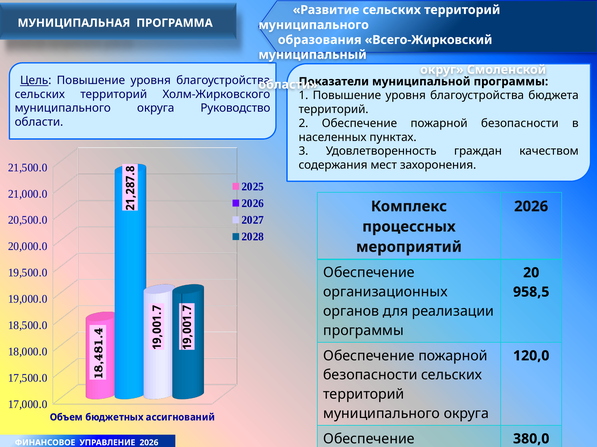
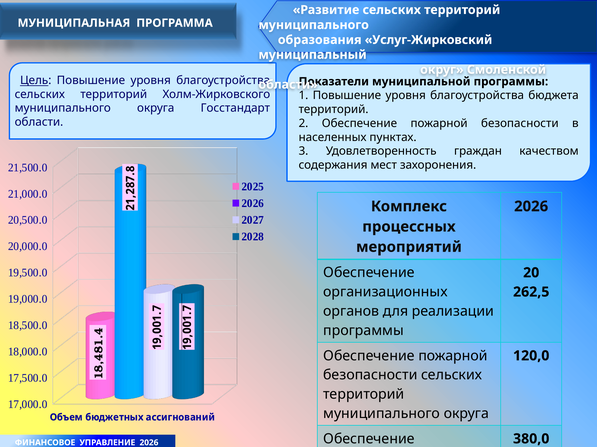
Всего-Жирковский: Всего-Жирковский -> Услуг-Жирковский
Руководство: Руководство -> Госстандарт
958,5: 958,5 -> 262,5
